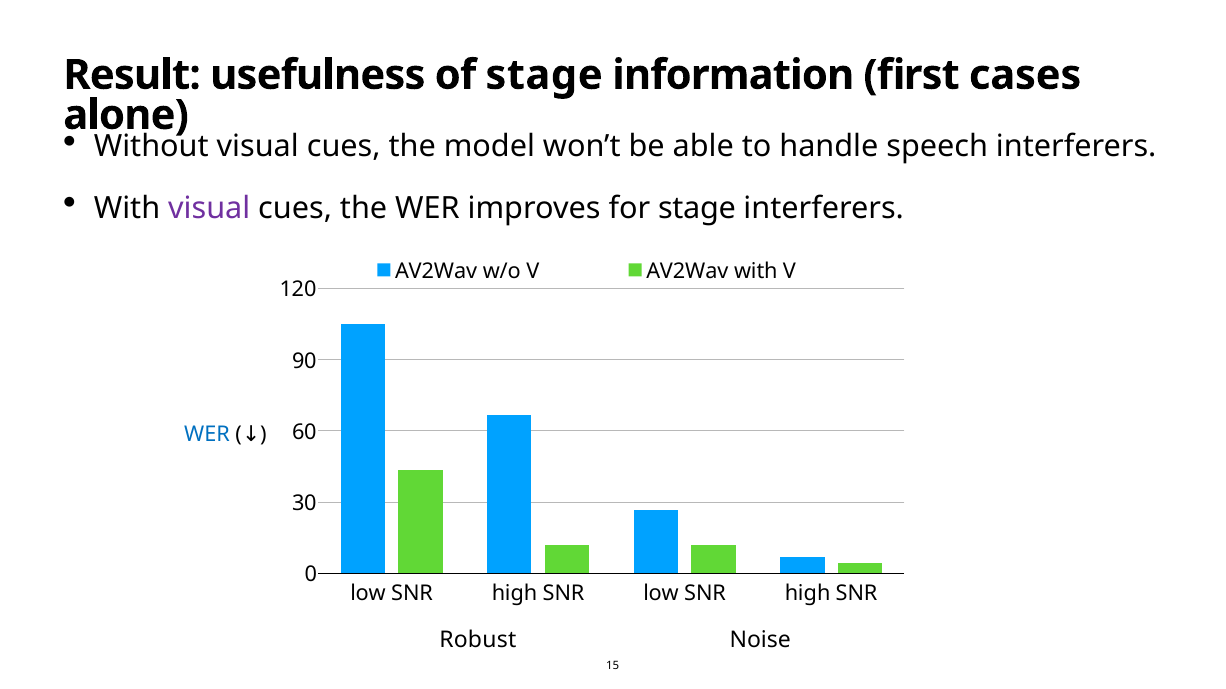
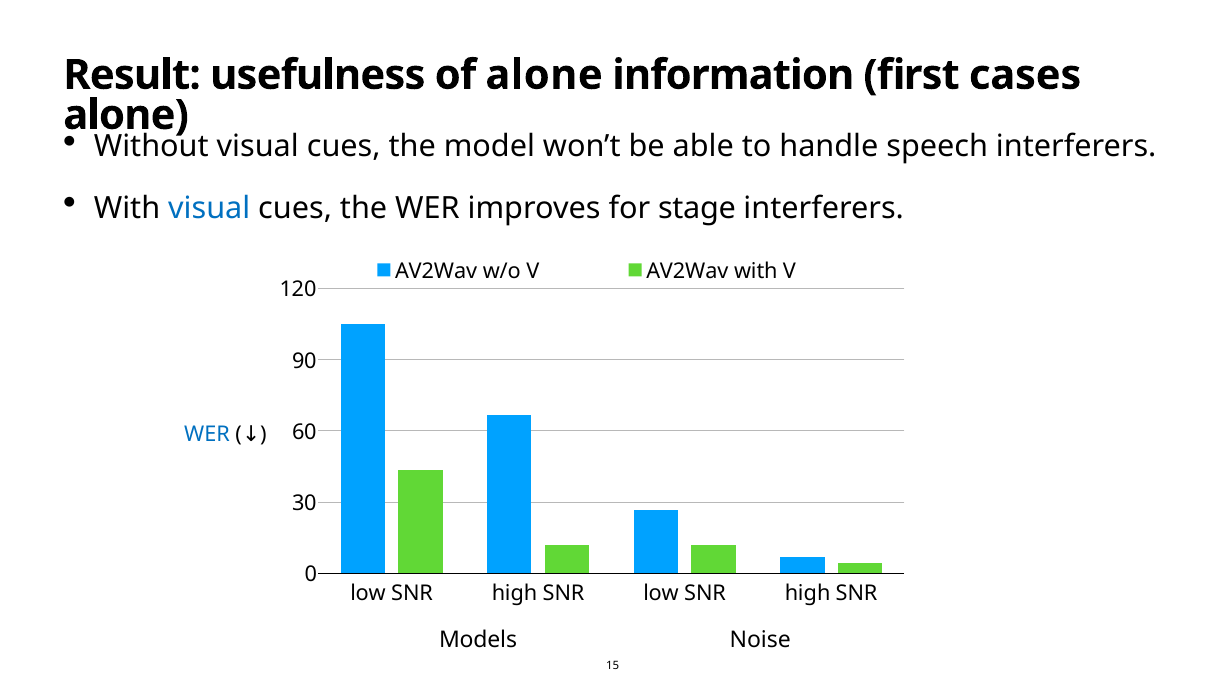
of stage: stage -> alone
visual at (209, 209) colour: purple -> blue
Robust: Robust -> Models
